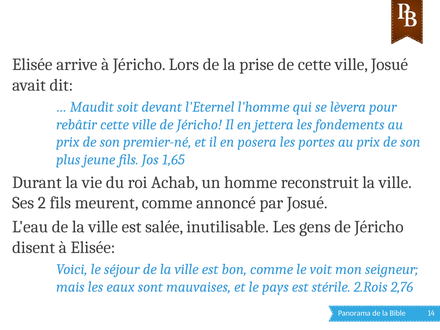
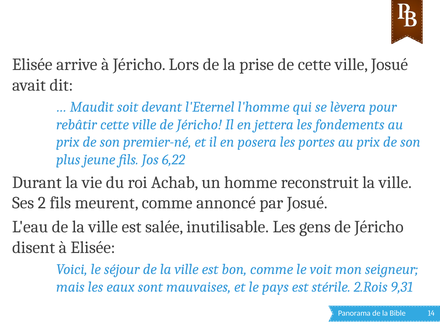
1,65: 1,65 -> 6,22
2,76: 2,76 -> 9,31
